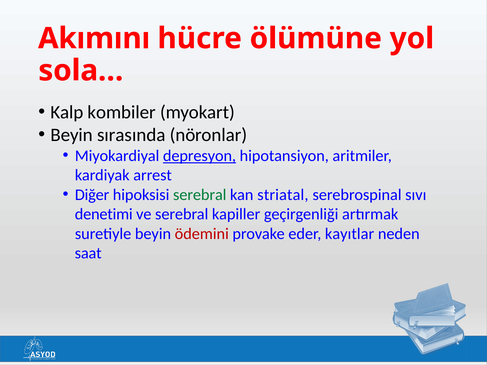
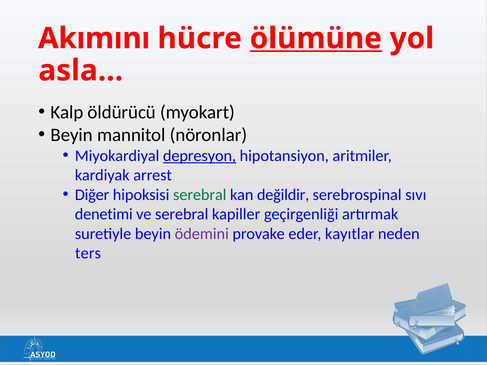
ölümüne underline: none -> present
sola…: sola… -> asla…
kombiler: kombiler -> öldürücü
sırasında: sırasında -> mannitol
striatal: striatal -> değildir
ödemini colour: red -> purple
saat: saat -> ters
